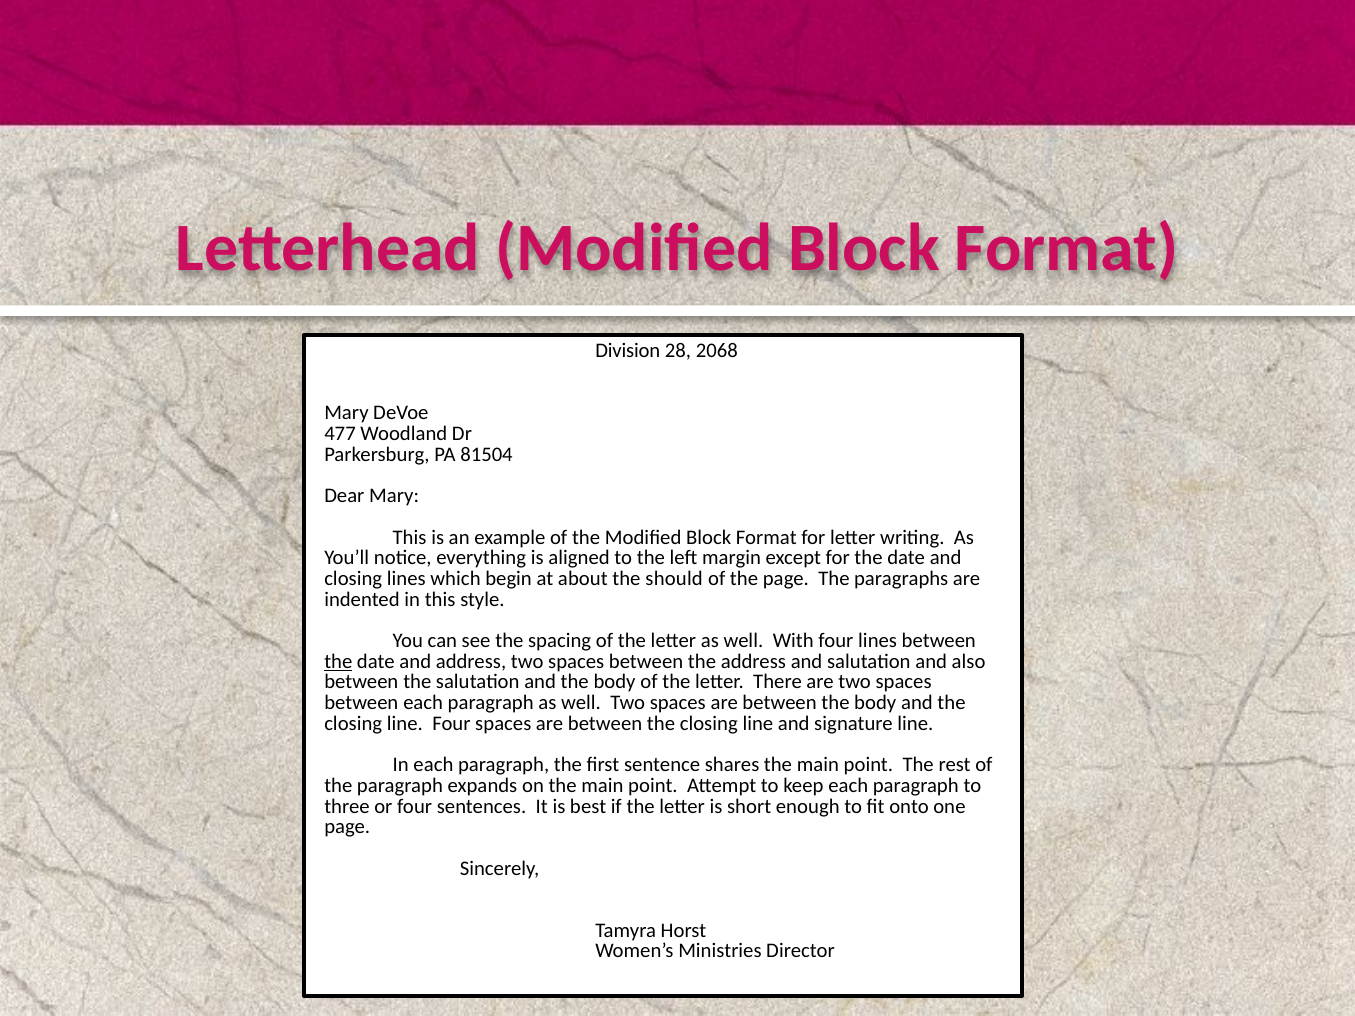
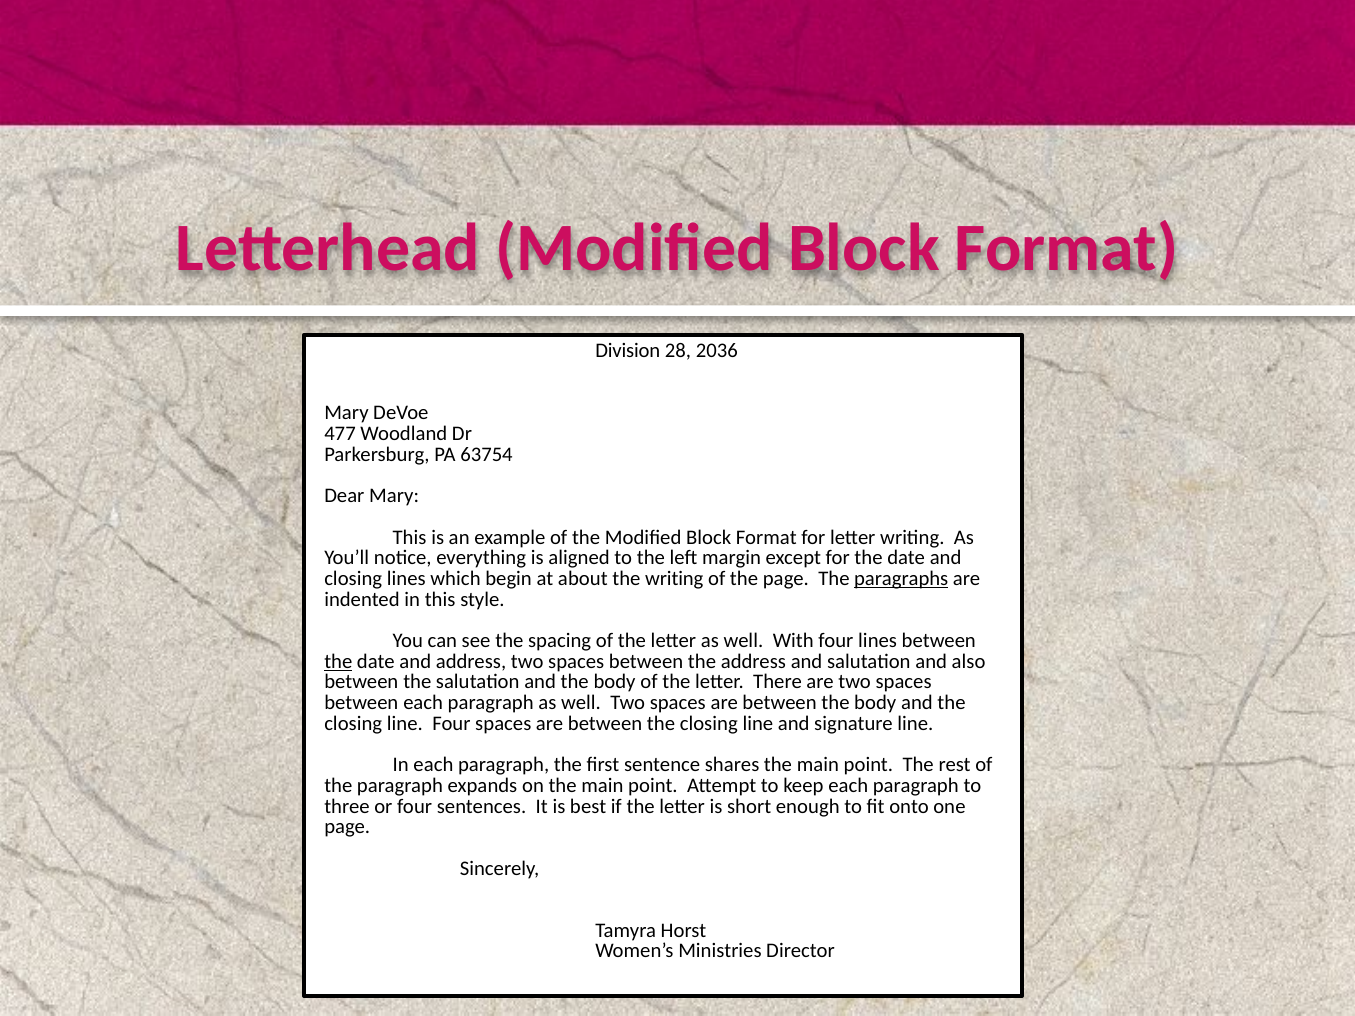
2068: 2068 -> 2036
81504: 81504 -> 63754
the should: should -> writing
paragraphs underline: none -> present
